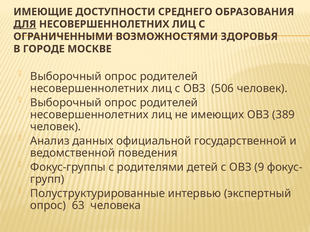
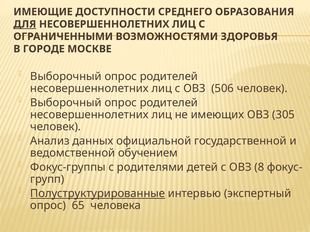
389: 389 -> 305
поведения: поведения -> обучением
9: 9 -> 8
Полуструктурированные underline: none -> present
63: 63 -> 65
